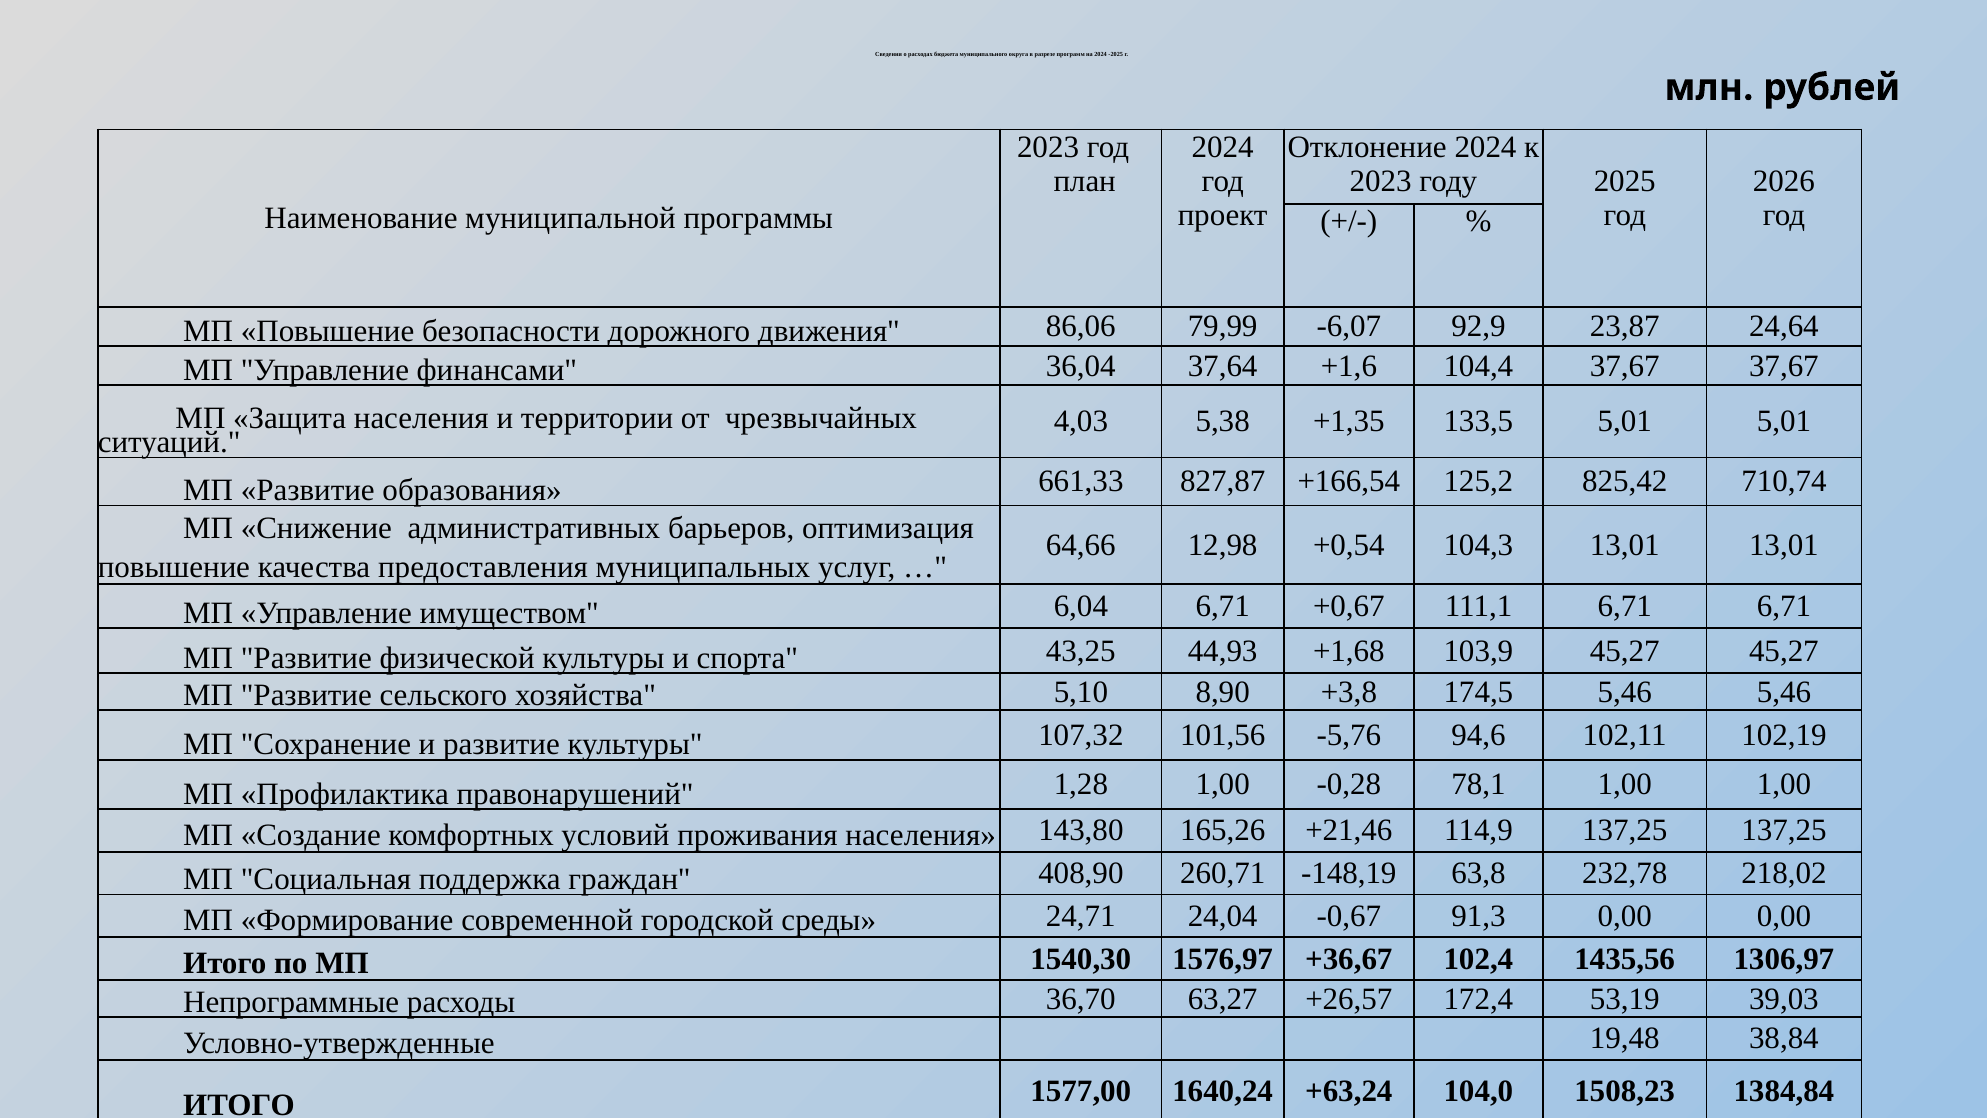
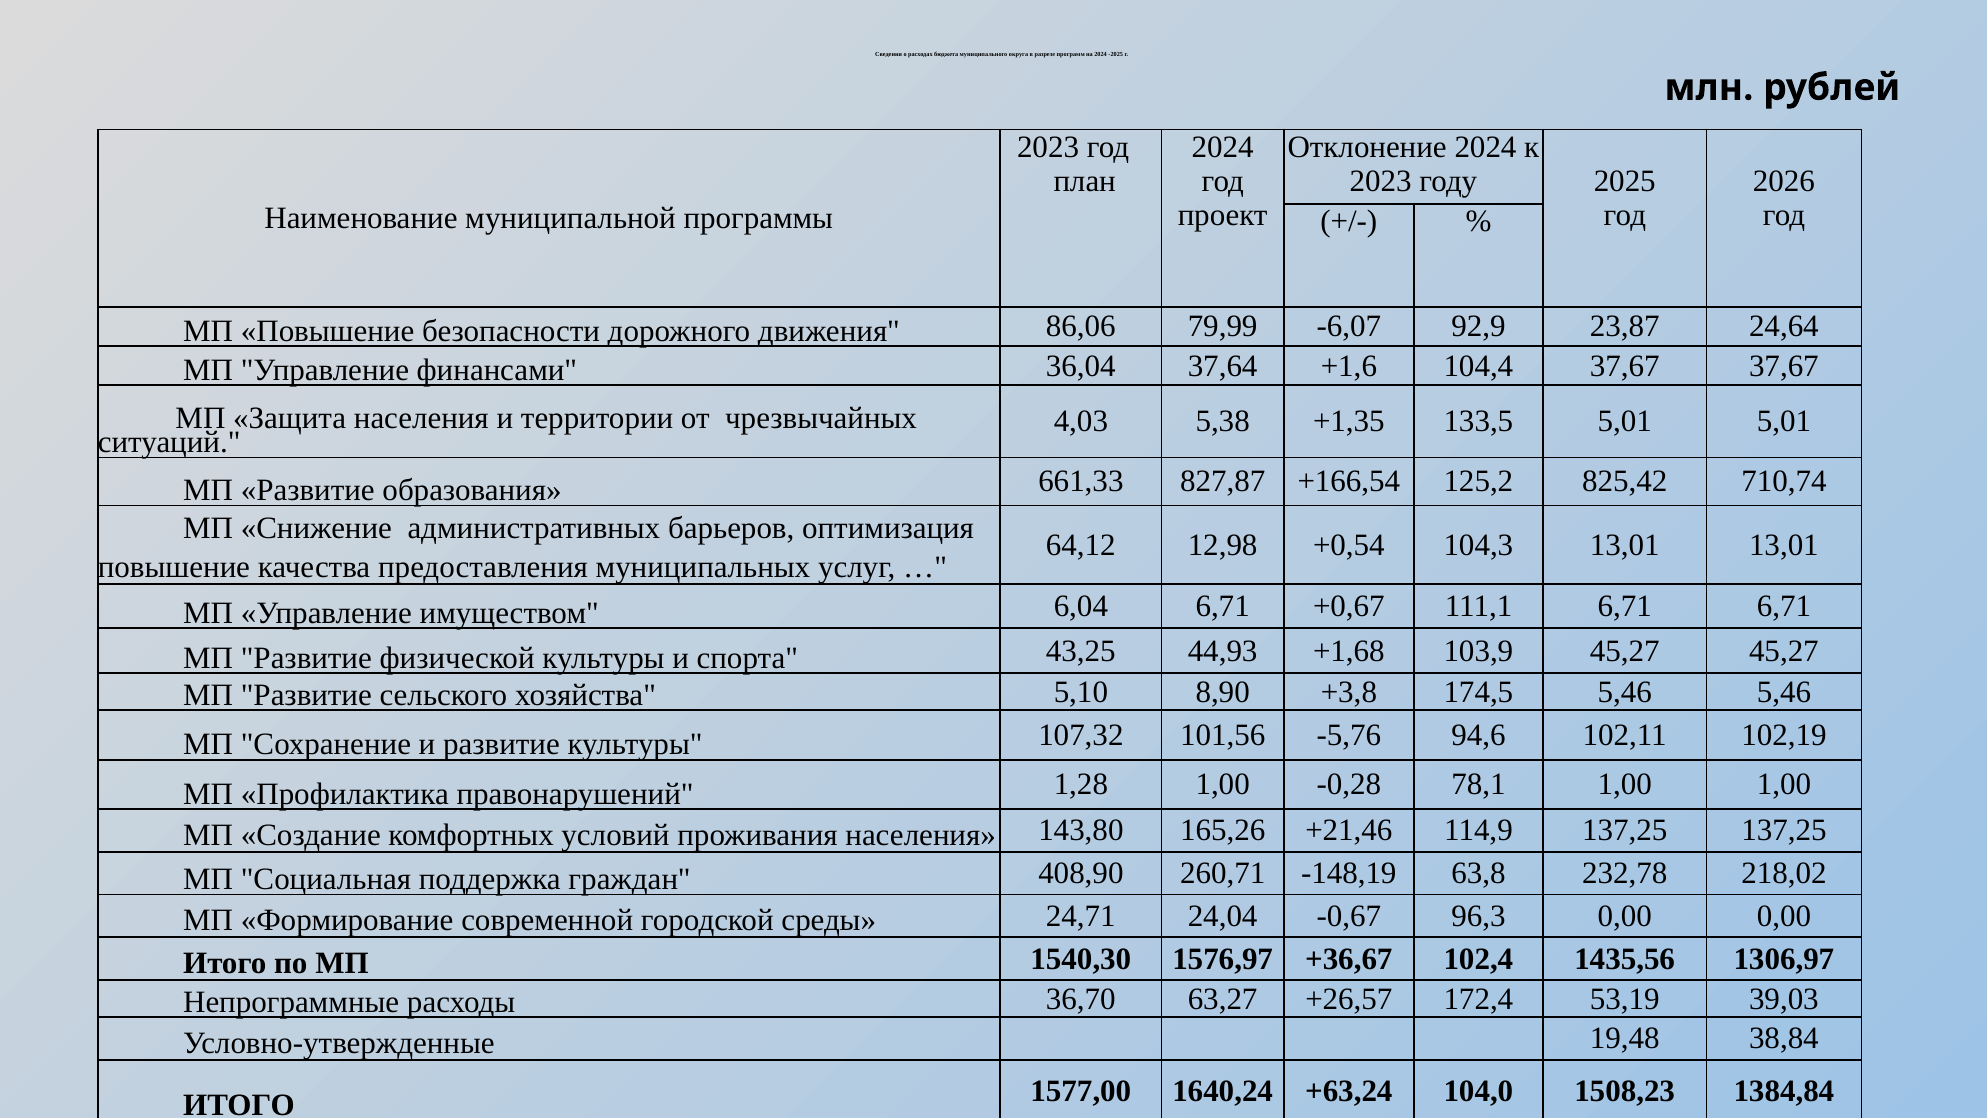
64,66: 64,66 -> 64,12
91,3: 91,3 -> 96,3
